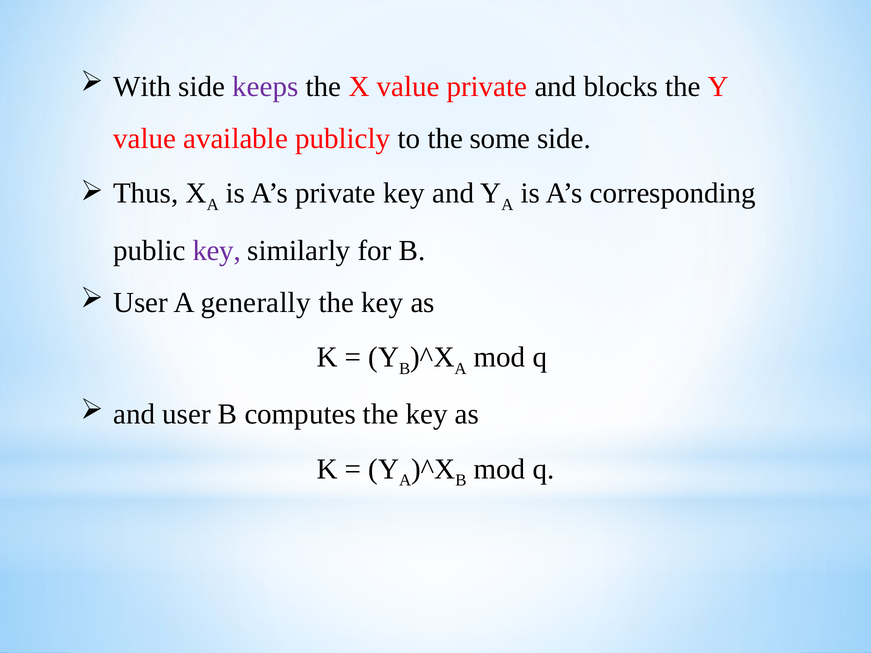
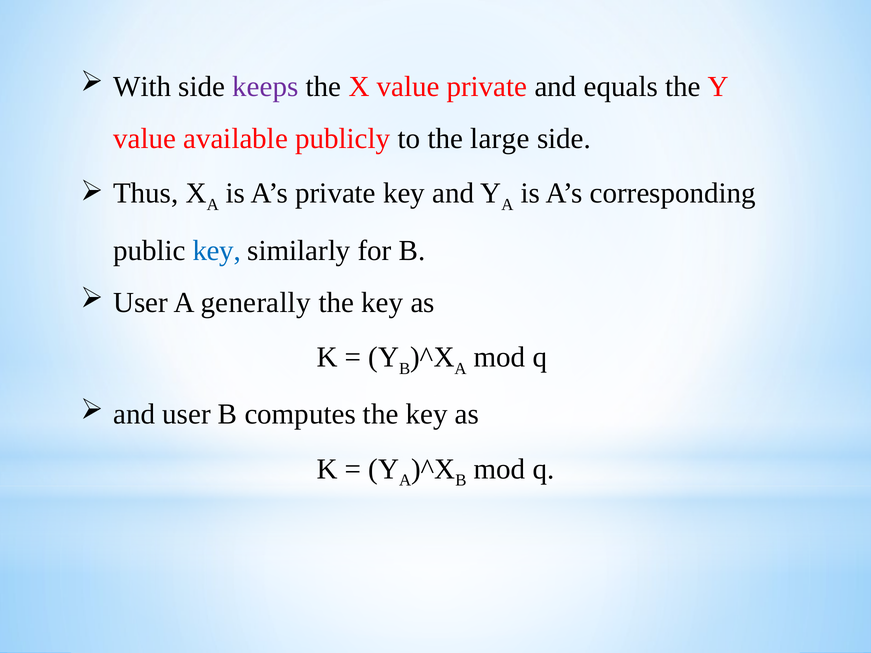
blocks: blocks -> equals
some: some -> large
key at (217, 251) colour: purple -> blue
